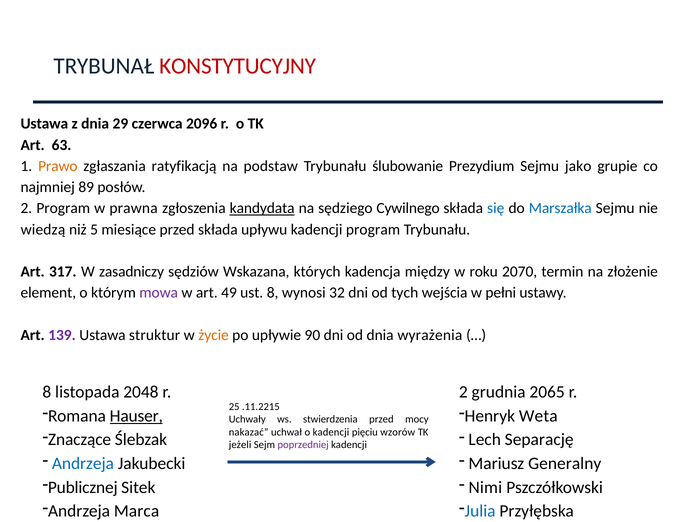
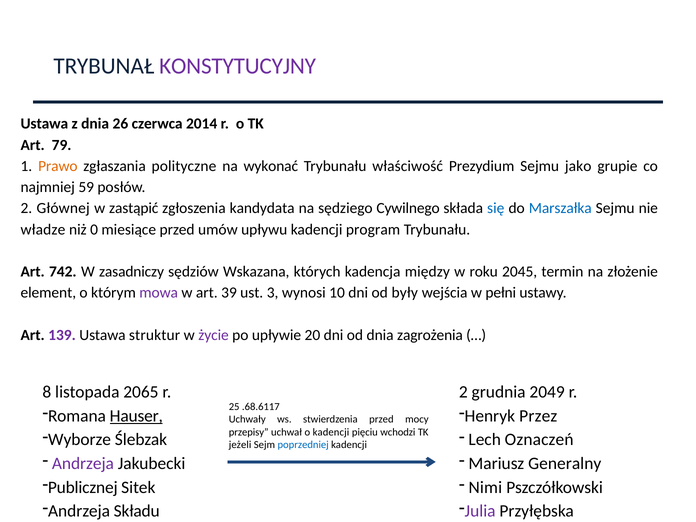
KONSTYTUCYJNY colour: red -> purple
29: 29 -> 26
2096: 2096 -> 2014
63: 63 -> 79
ratyfikacją: ratyfikacją -> polityczne
podstaw: podstaw -> wykonać
ślubowanie: ślubowanie -> właściwość
89: 89 -> 59
2 Program: Program -> Głównej
prawna: prawna -> zastąpić
kandydata underline: present -> none
wiedzą: wiedzą -> władze
5: 5 -> 0
przed składa: składa -> umów
317: 317 -> 742
2070: 2070 -> 2045
49: 49 -> 39
ust 8: 8 -> 3
32: 32 -> 10
tych: tych -> były
życie colour: orange -> purple
90: 90 -> 20
wyrażenia: wyrażenia -> zagrożenia
2048: 2048 -> 2065
2065: 2065 -> 2049
.11.2215: .11.2215 -> .68.6117
Weta: Weta -> Przez
nakazać: nakazać -> przepisy
wzorów: wzorów -> wchodzi
Znaczące: Znaczące -> Wyborze
Separację: Separację -> Oznaczeń
poprzedniej colour: purple -> blue
Andrzeja at (83, 464) colour: blue -> purple
Marca: Marca -> Składu
Julia colour: blue -> purple
